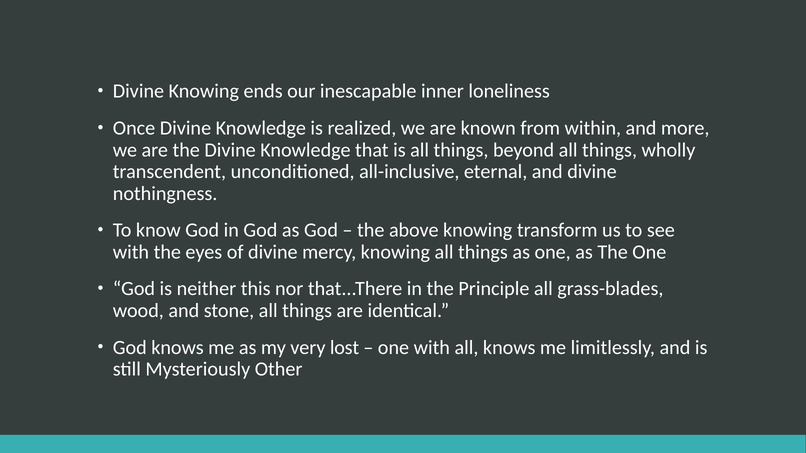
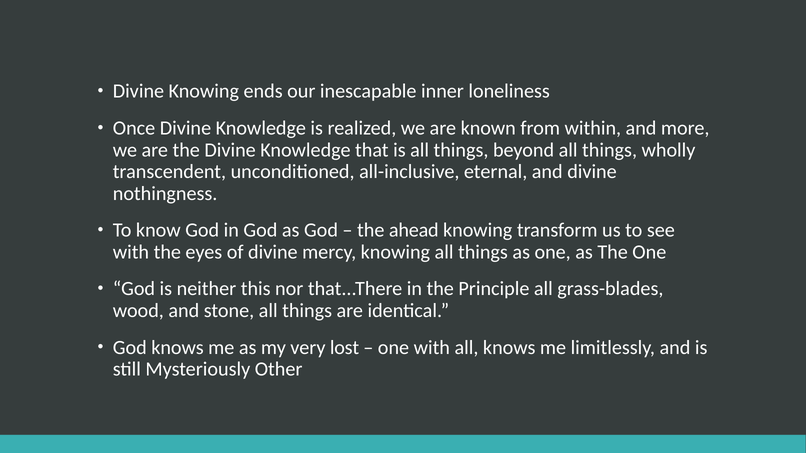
above: above -> ahead
